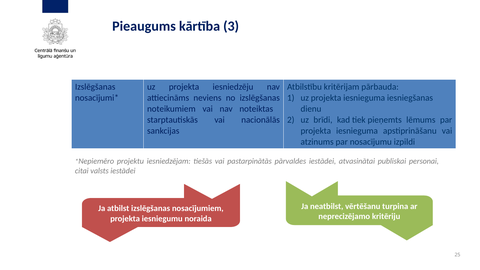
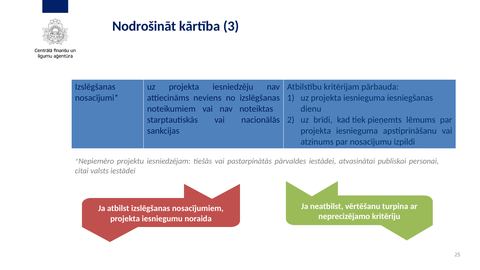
Pieaugums: Pieaugums -> Nodrošināt
